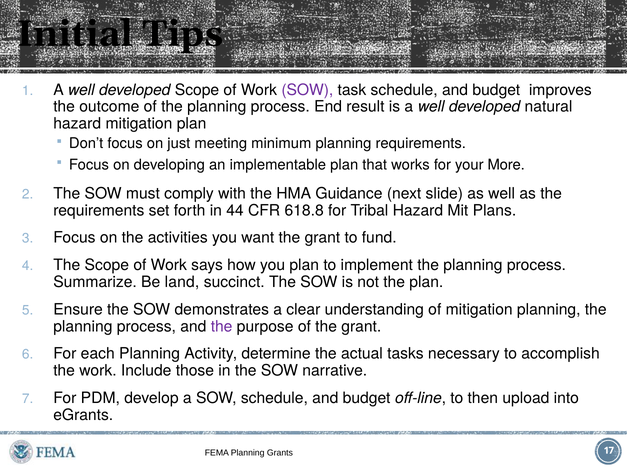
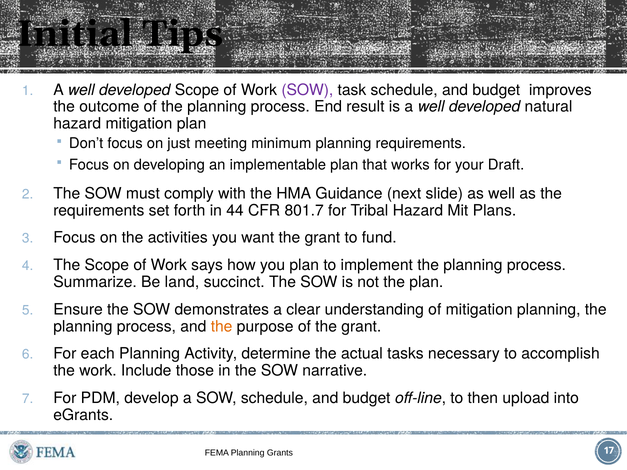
More: More -> Draft
618.8: 618.8 -> 801.7
the at (222, 327) colour: purple -> orange
